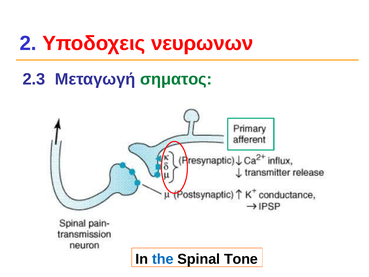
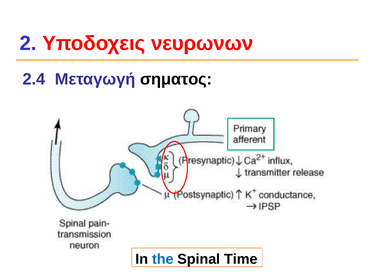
2.3: 2.3 -> 2.4
σηματος colour: green -> black
Tone: Tone -> Time
